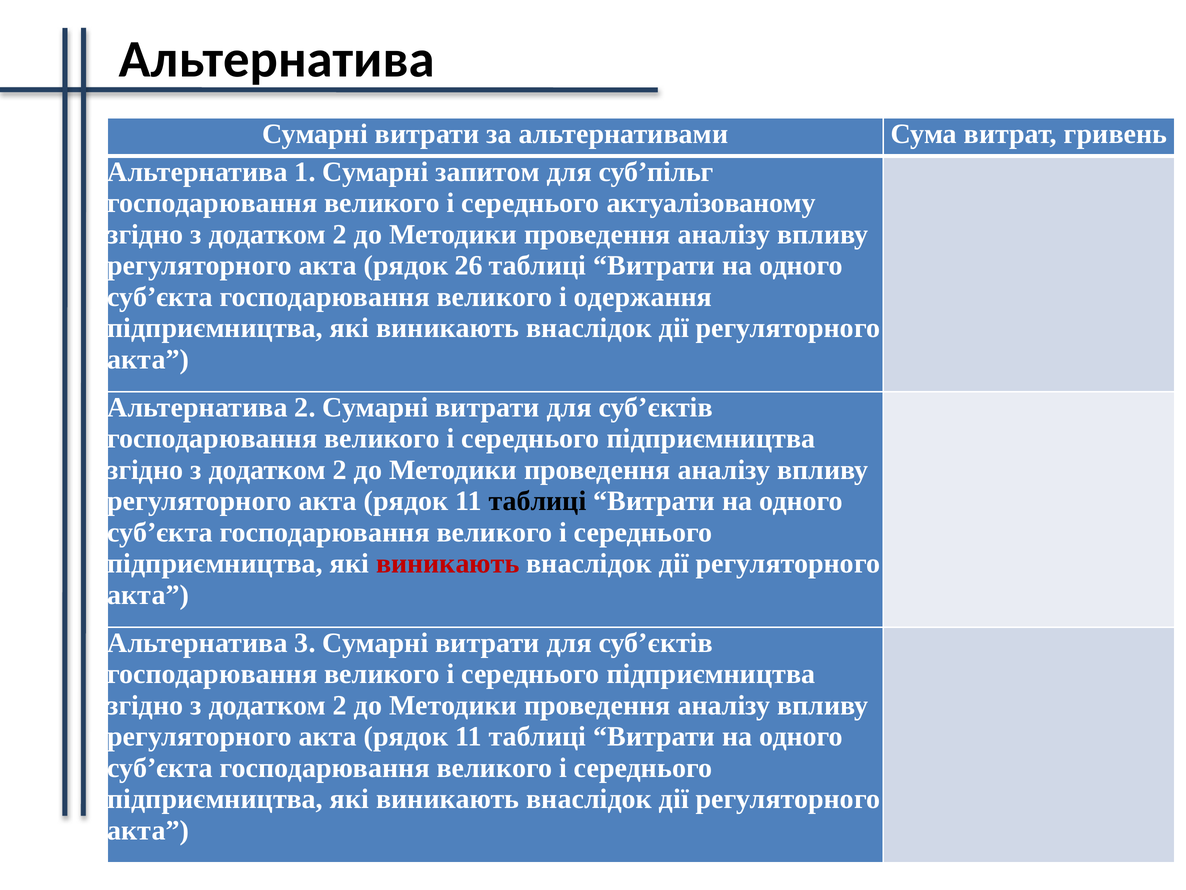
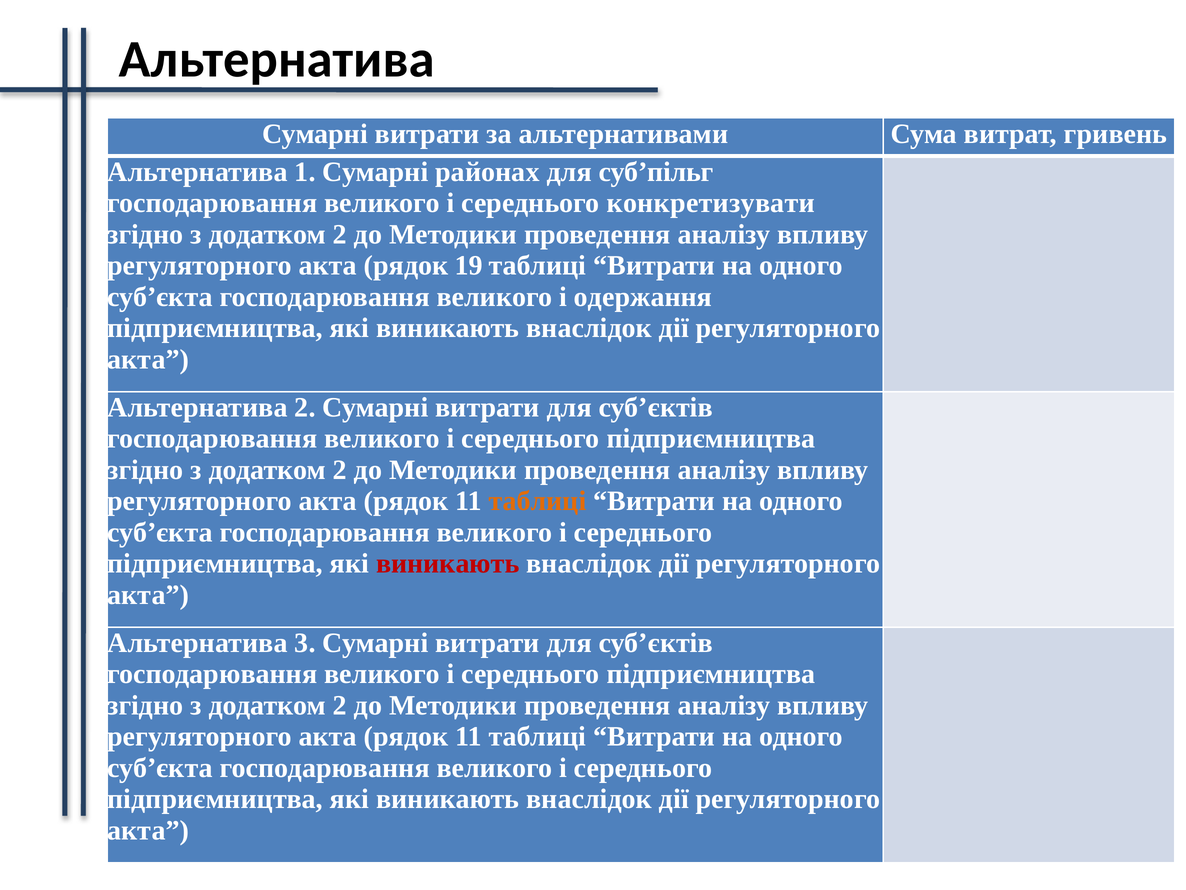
запитом: запитом -> районах
актуалізованому: актуалізованому -> конкретизувати
26: 26 -> 19
таблиці at (538, 501) colour: black -> orange
